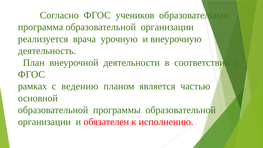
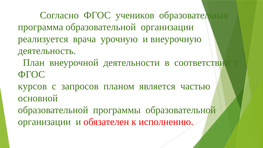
рамках: рамках -> курсов
ведению: ведению -> запросов
